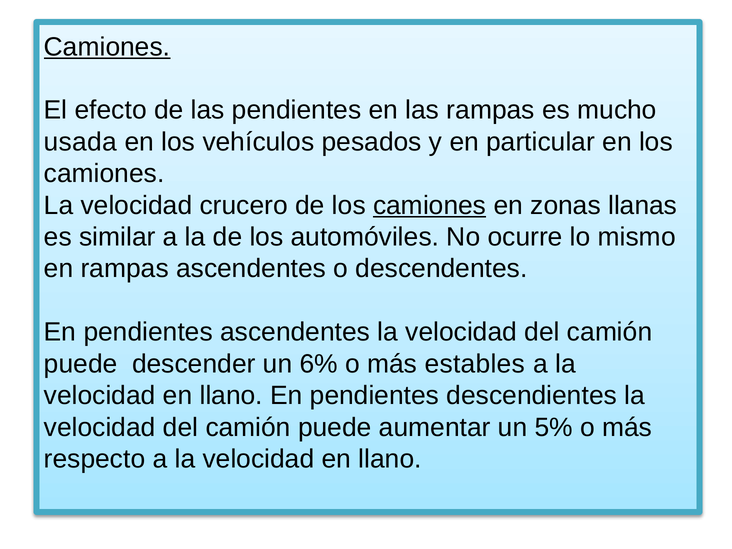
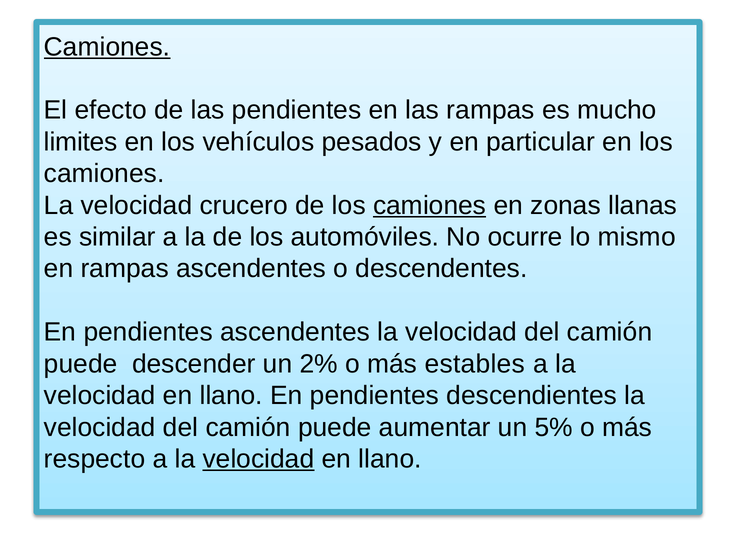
usada: usada -> limites
6%: 6% -> 2%
velocidad at (258, 459) underline: none -> present
